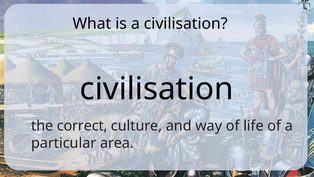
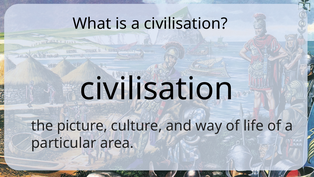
correct: correct -> picture
